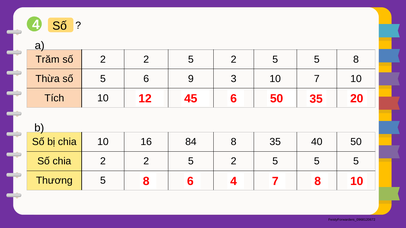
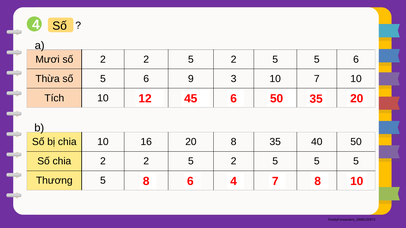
Trăm: Trăm -> Mươi
5 5 8: 8 -> 6
16 84: 84 -> 20
